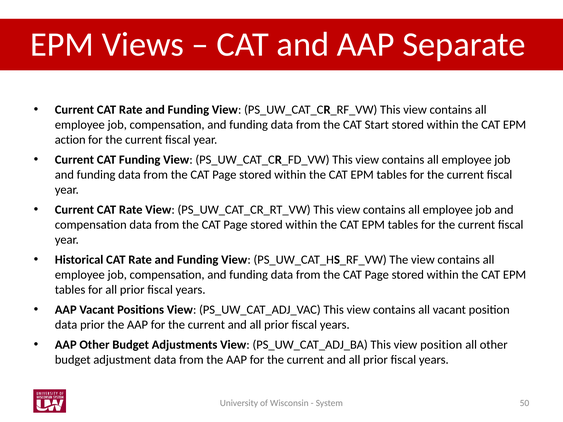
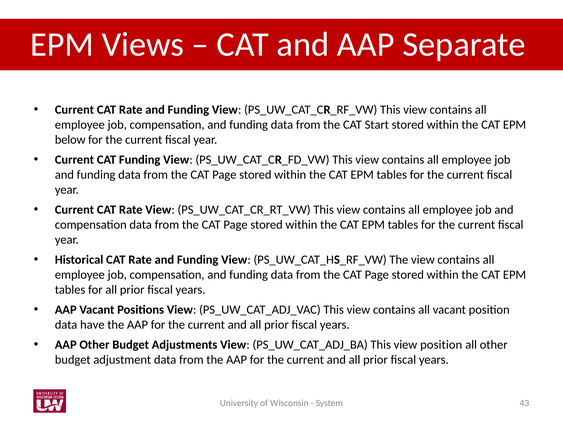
action: action -> below
data prior: prior -> have
50: 50 -> 43
